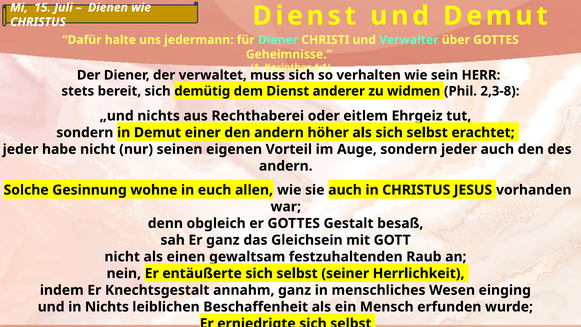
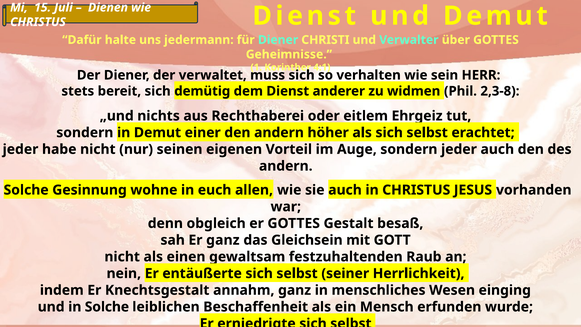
in Nichts: Nichts -> Solche
